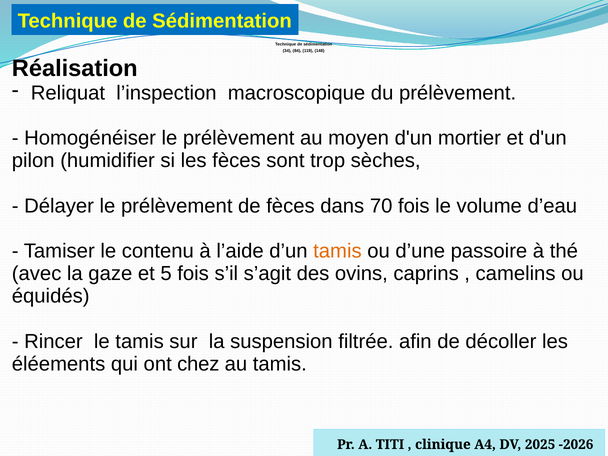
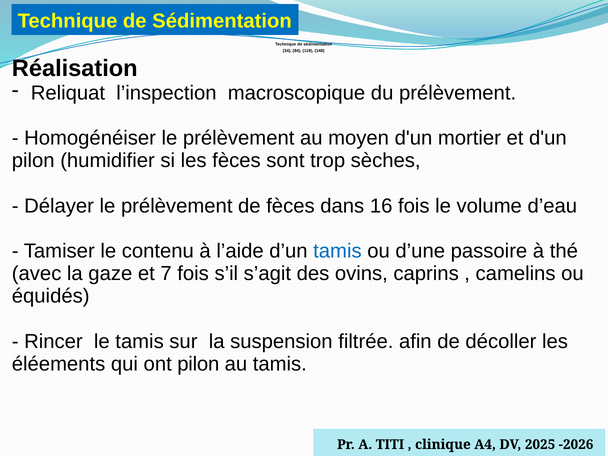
70: 70 -> 16
tamis at (337, 251) colour: orange -> blue
5: 5 -> 7
ont chez: chez -> pilon
